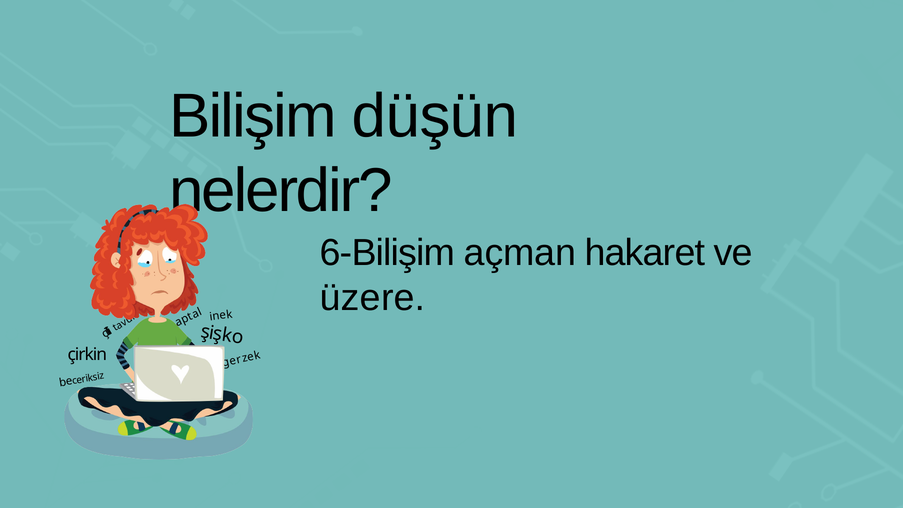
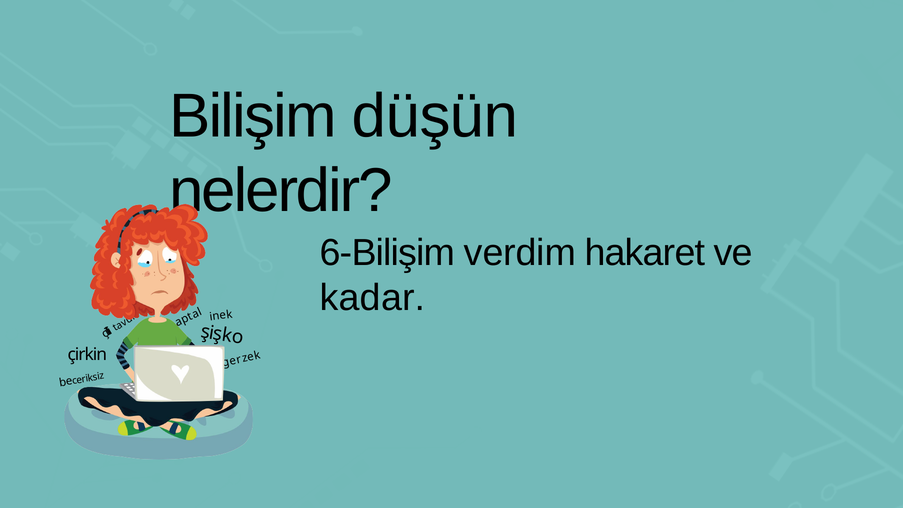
açman: açman -> verdim
üzere: üzere -> kadar
